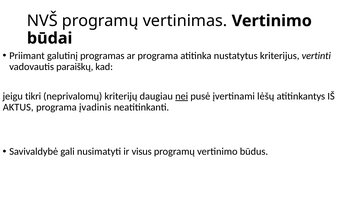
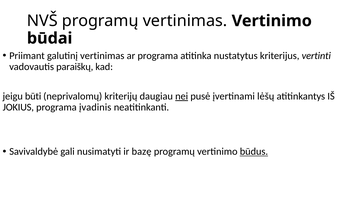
galutinį programas: programas -> vertinimas
tikri: tikri -> būti
AKTUS: AKTUS -> JOKIUS
visus: visus -> bazę
būdus underline: none -> present
